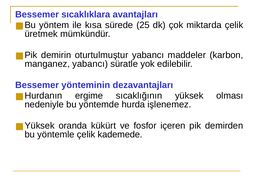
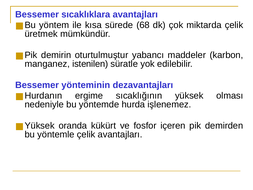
25: 25 -> 68
manganez yabancı: yabancı -> istenilen
çelik kademede: kademede -> avantajları
